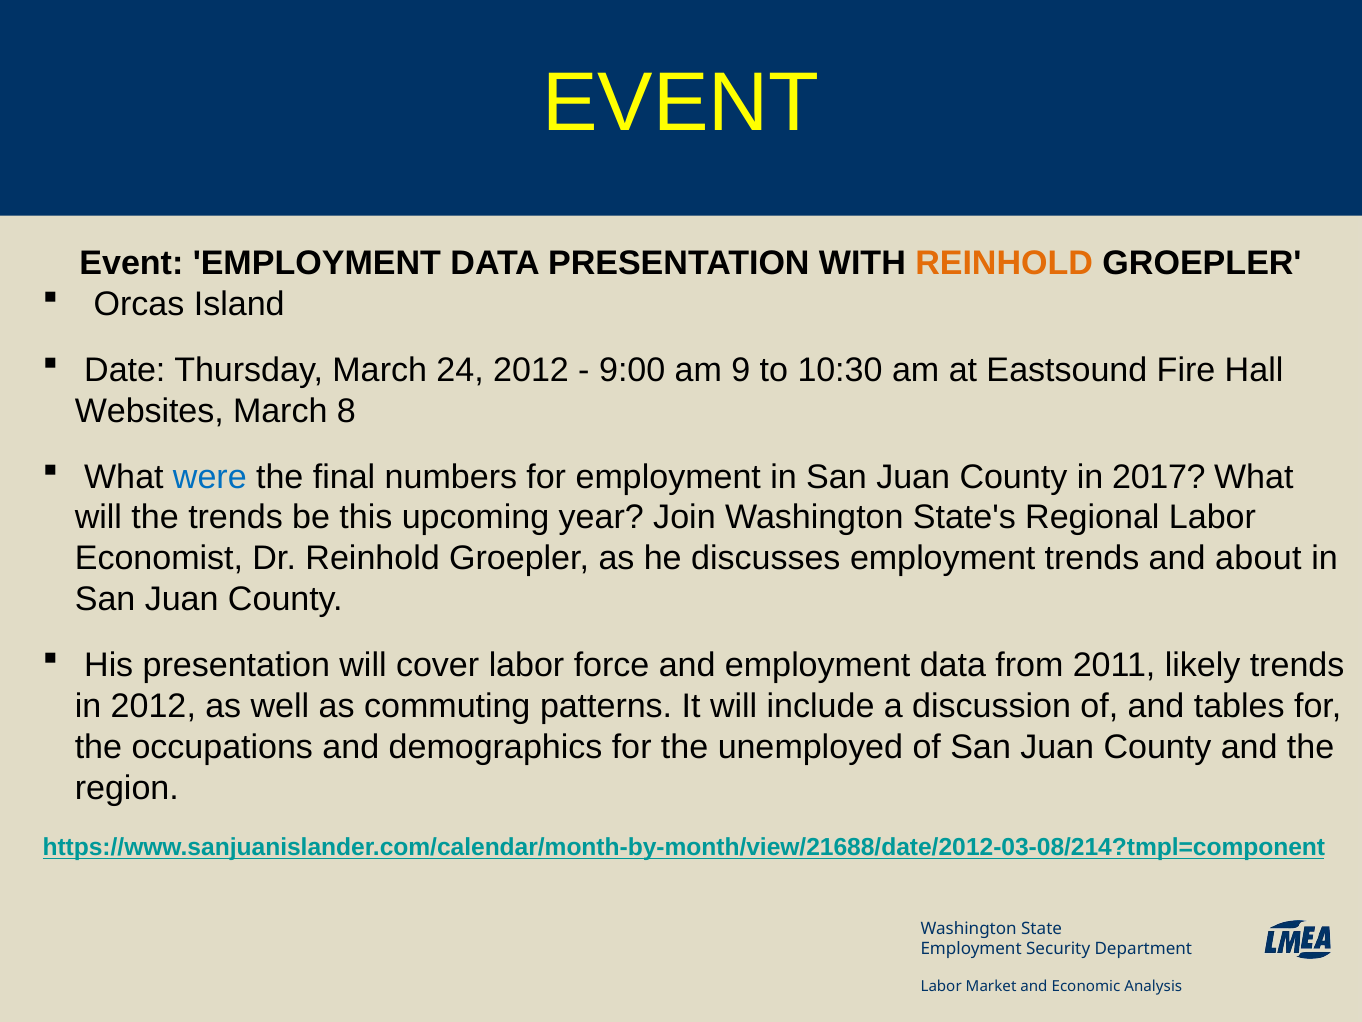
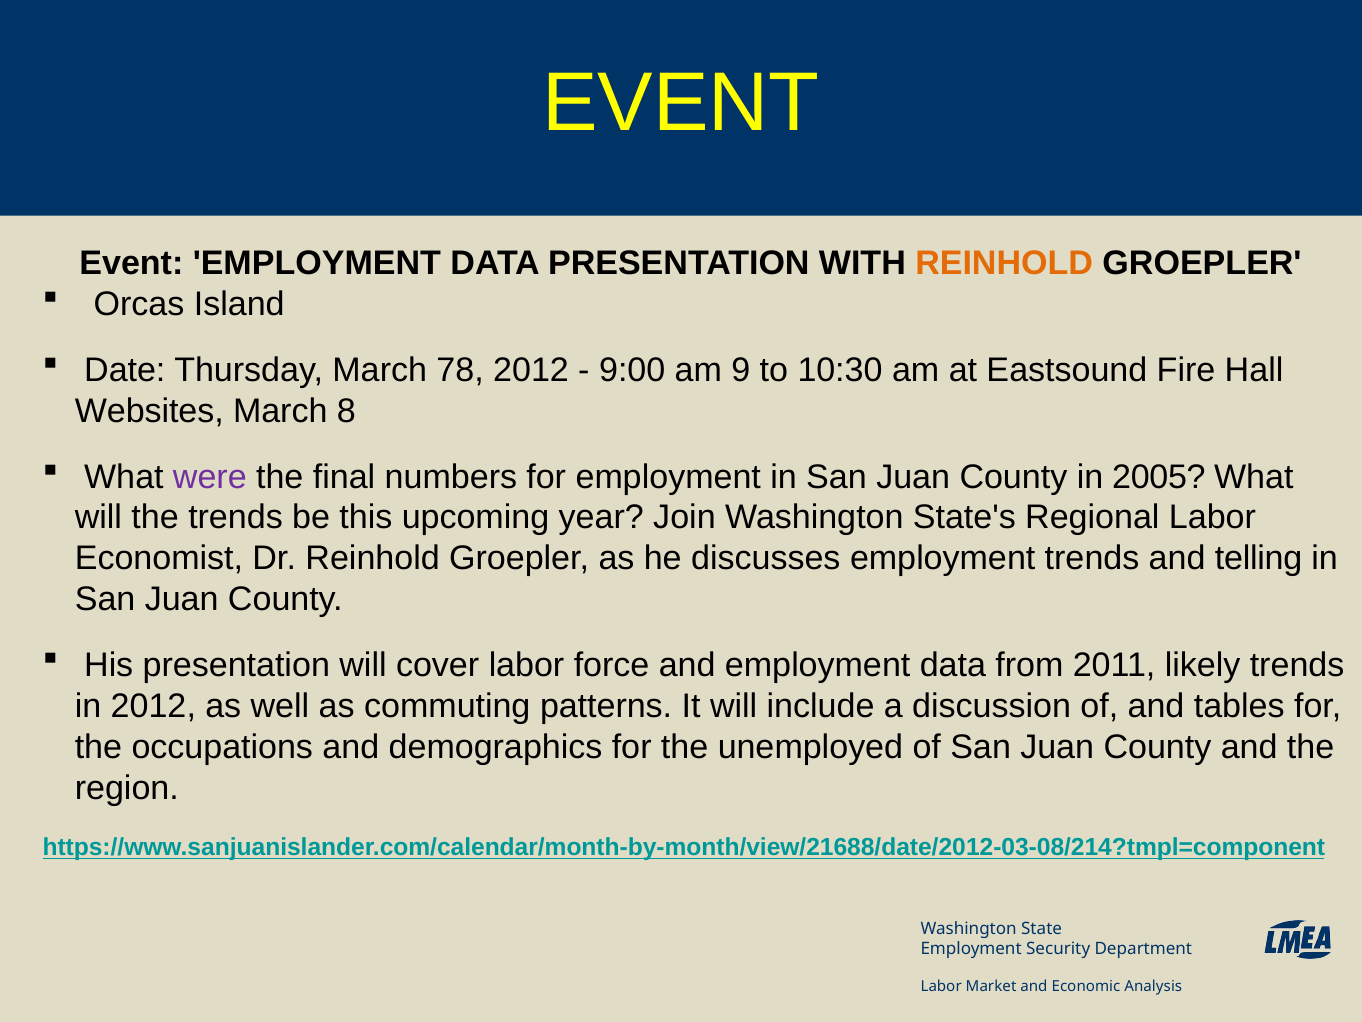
24: 24 -> 78
were colour: blue -> purple
2017: 2017 -> 2005
about: about -> telling
